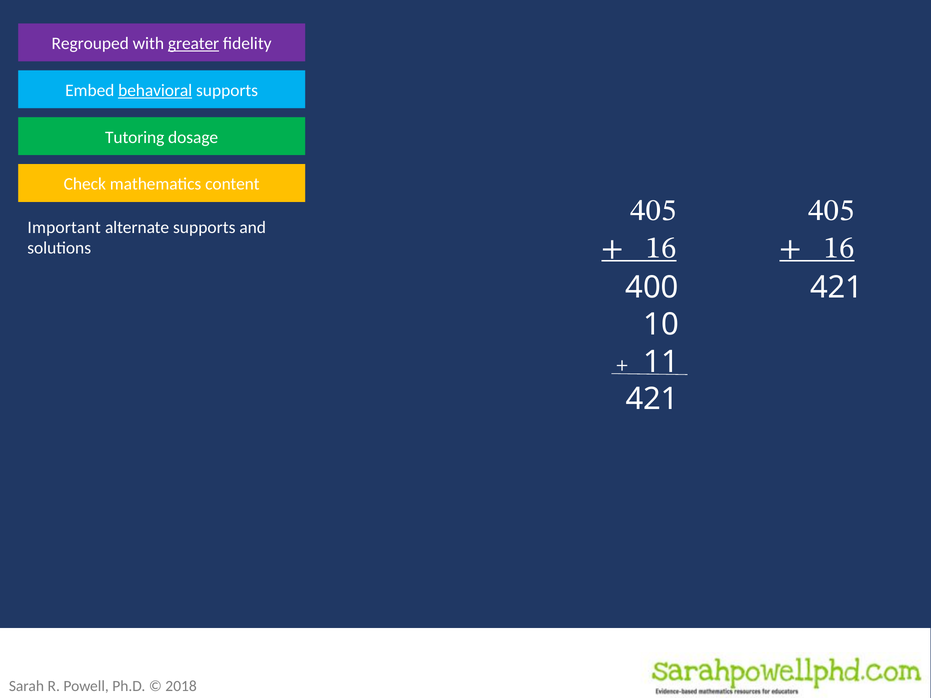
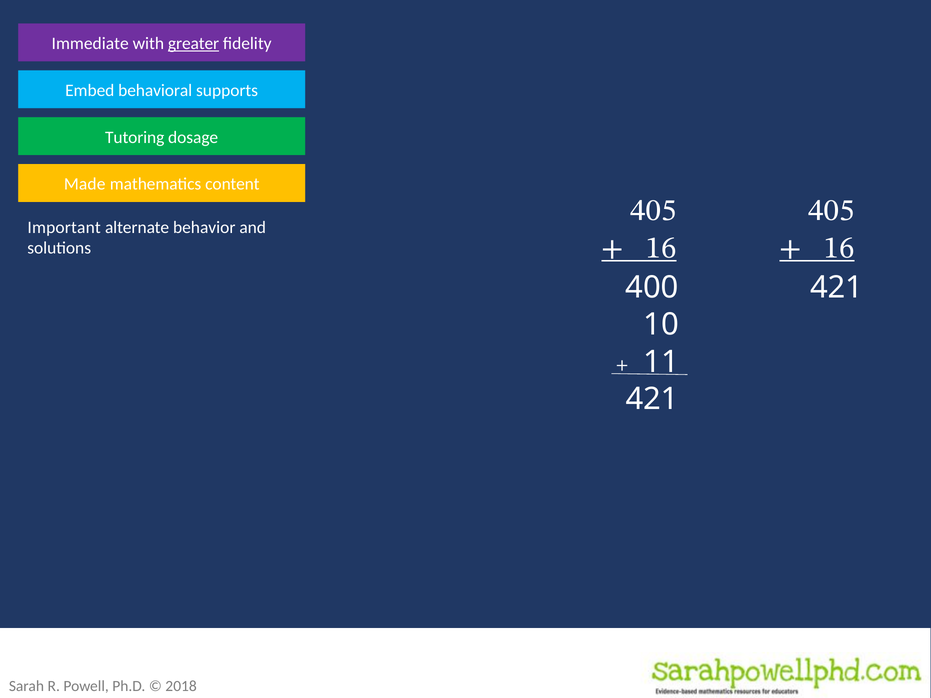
Regrouped: Regrouped -> Immediate
behavioral underline: present -> none
Check: Check -> Made
alternate supports: supports -> behavior
